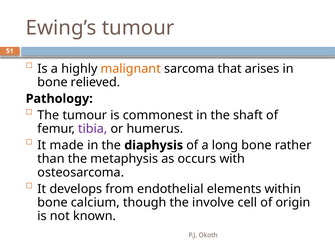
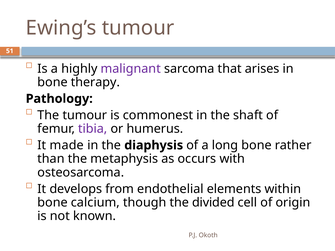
malignant colour: orange -> purple
relieved: relieved -> therapy
involve: involve -> divided
